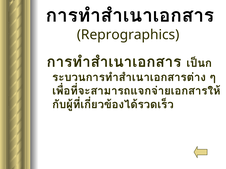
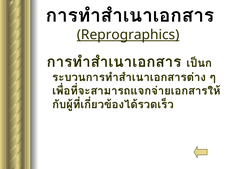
Reprographics underline: none -> present
